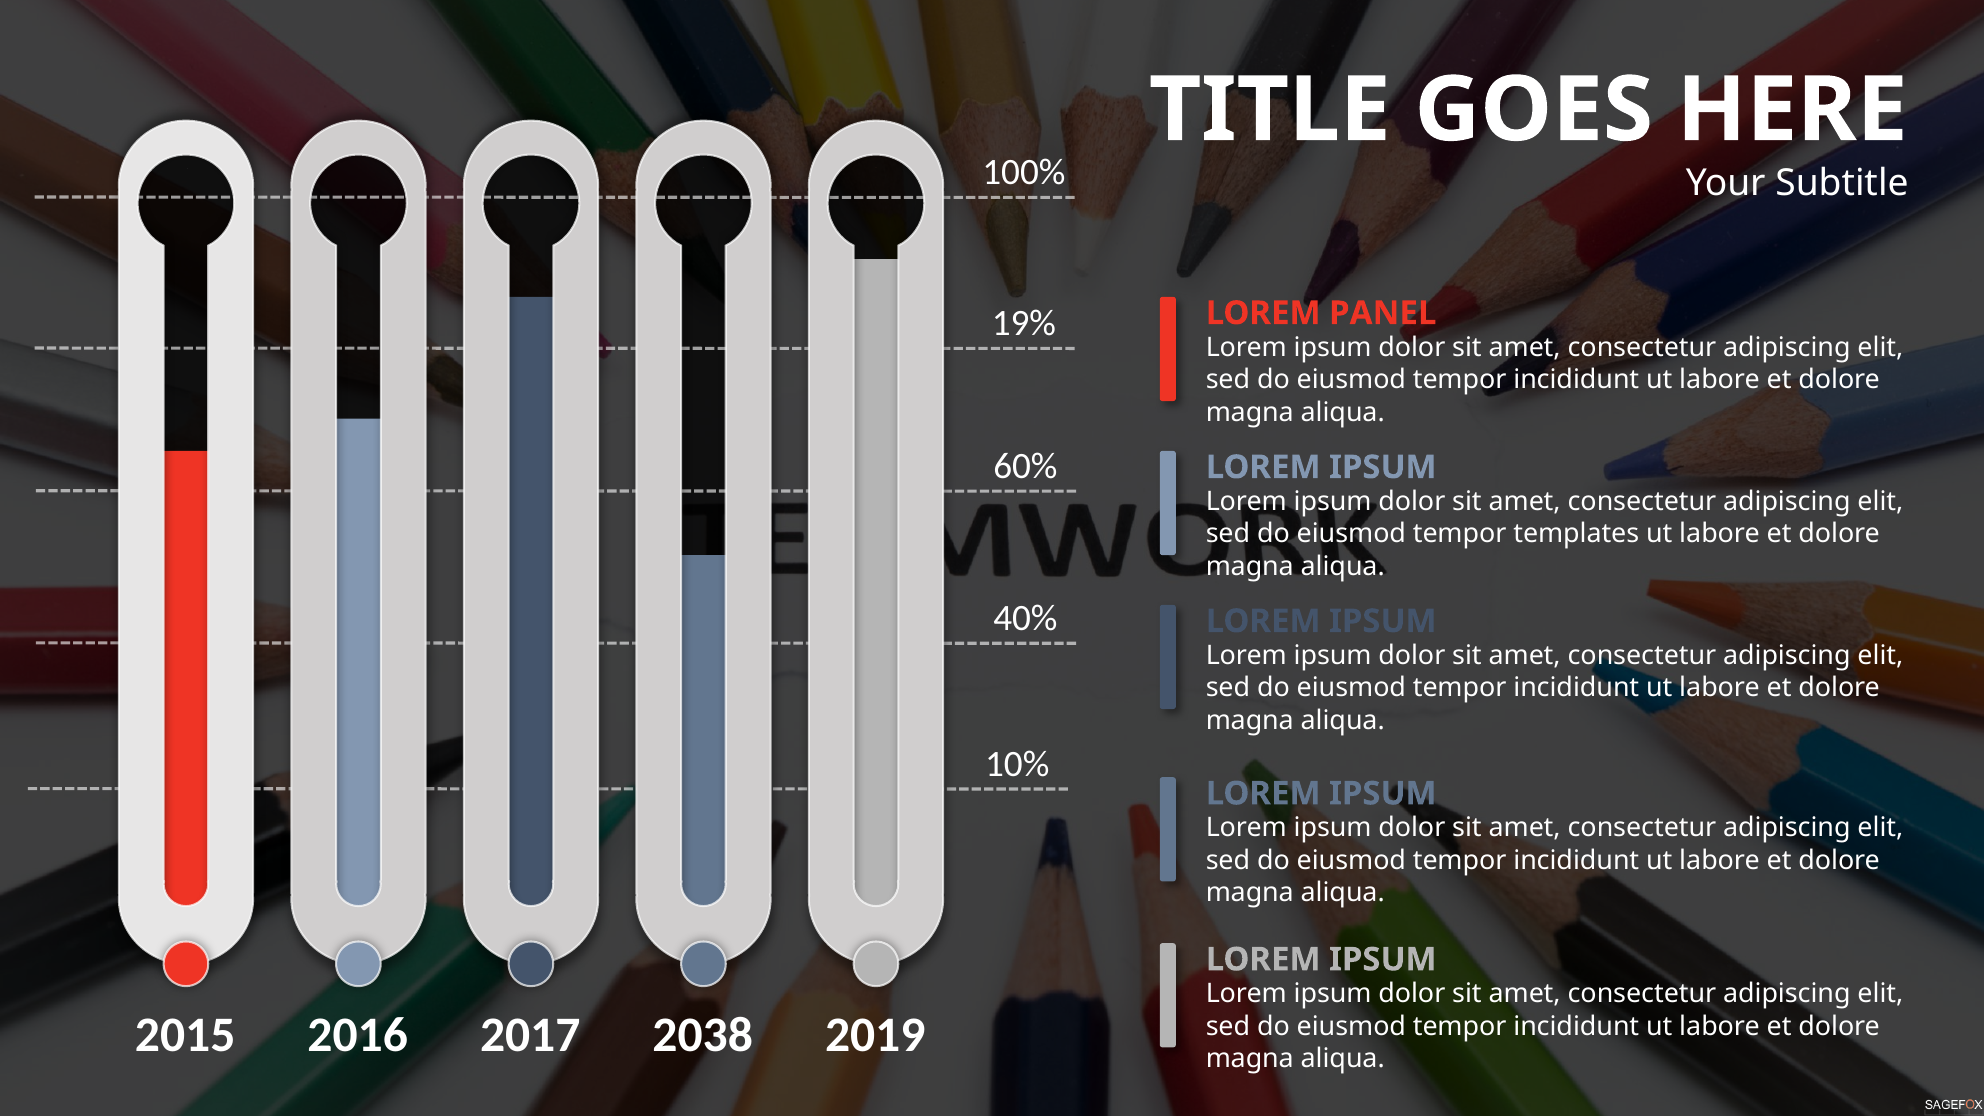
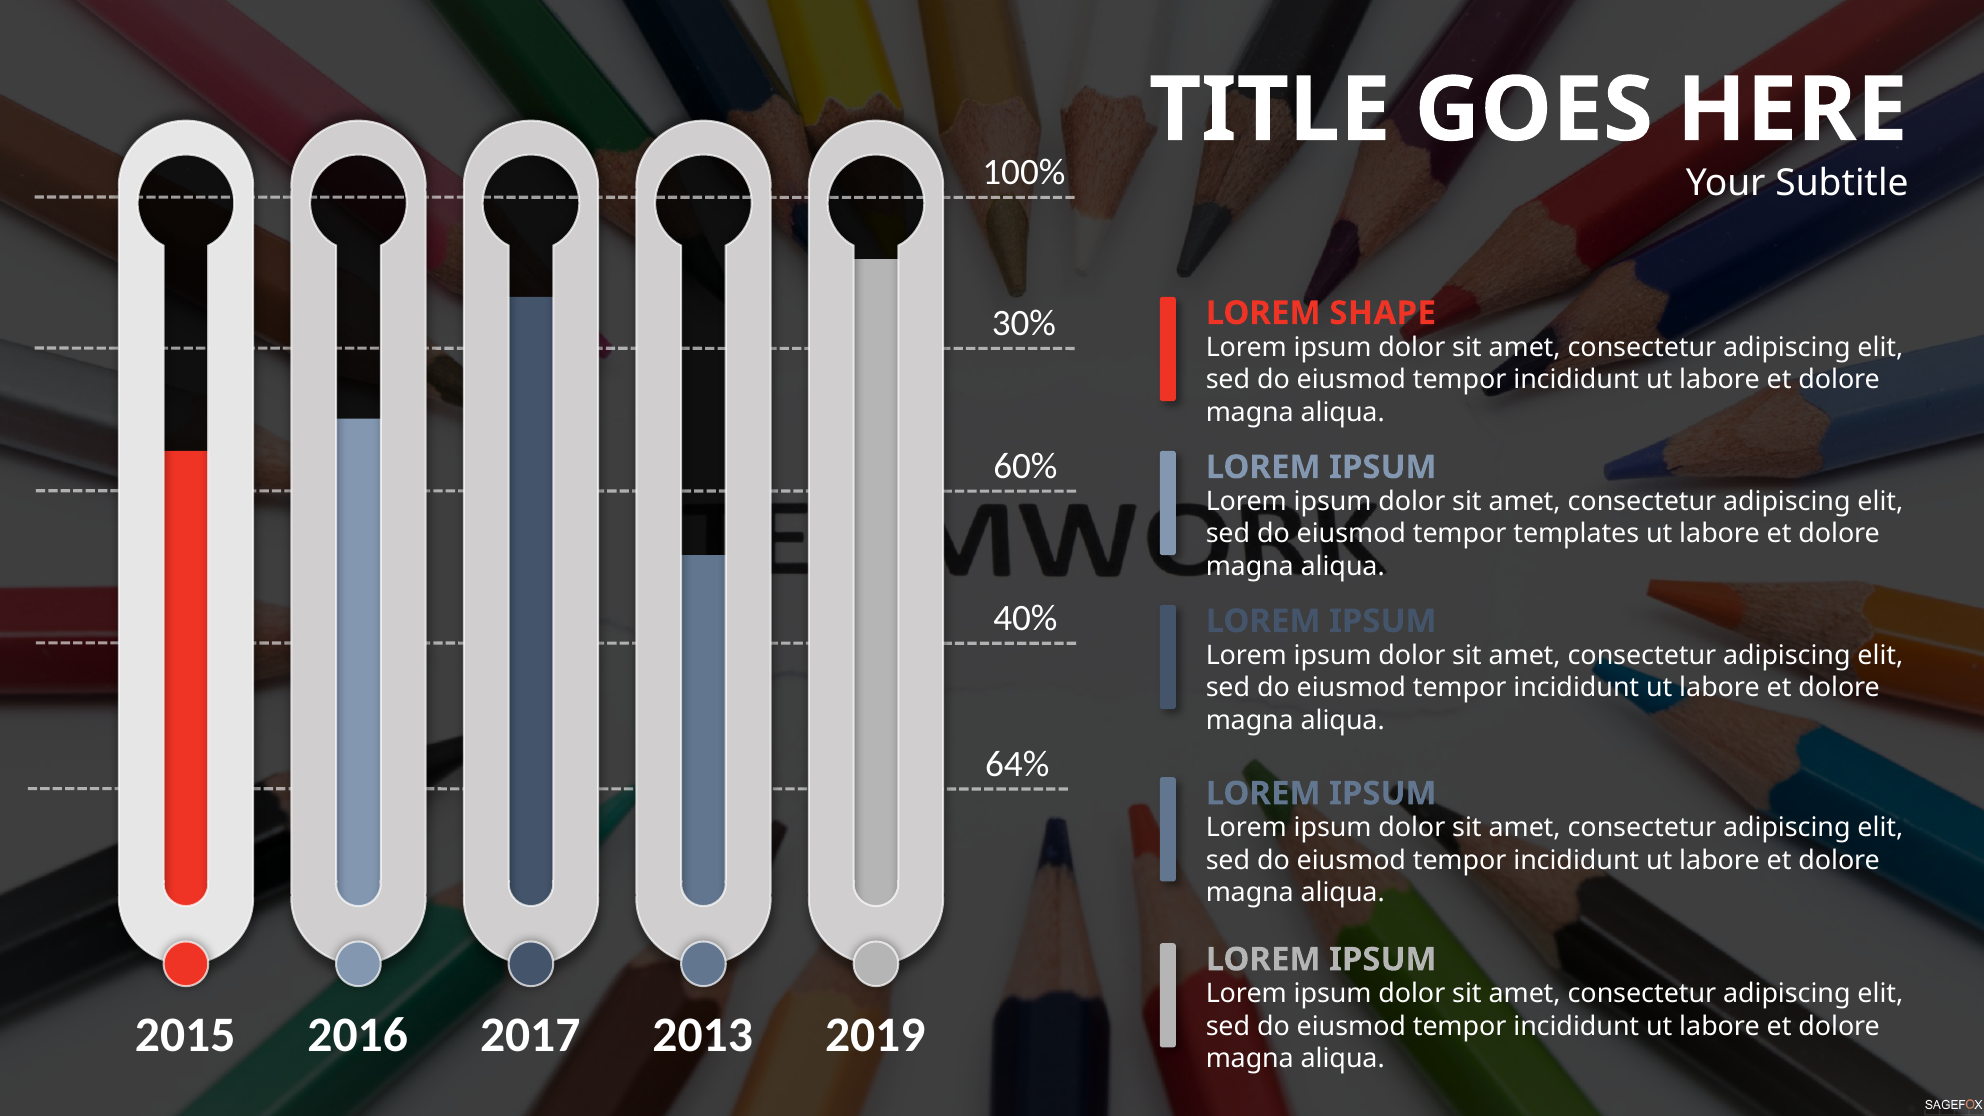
PANEL: PANEL -> SHAPE
19%: 19% -> 30%
10%: 10% -> 64%
2038: 2038 -> 2013
